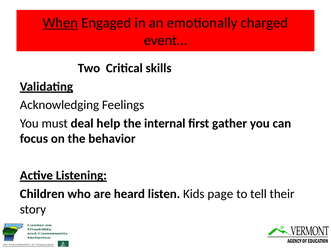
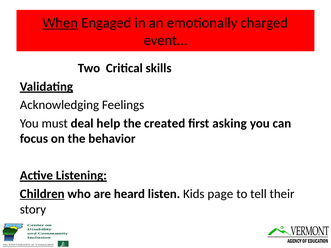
internal: internal -> created
gather: gather -> asking
Children underline: none -> present
